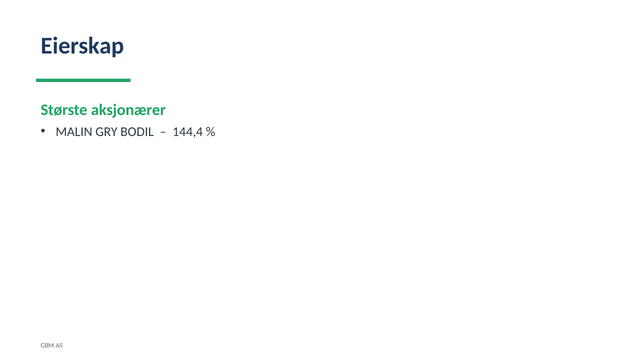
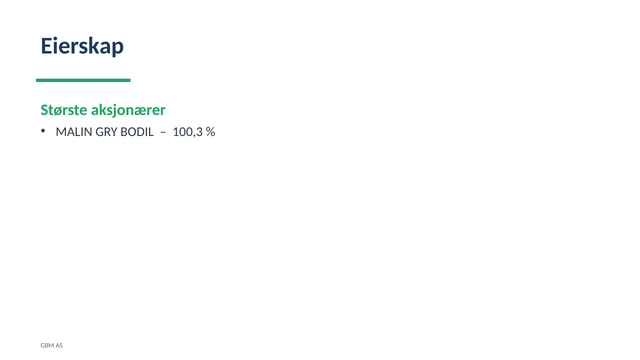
144,4: 144,4 -> 100,3
